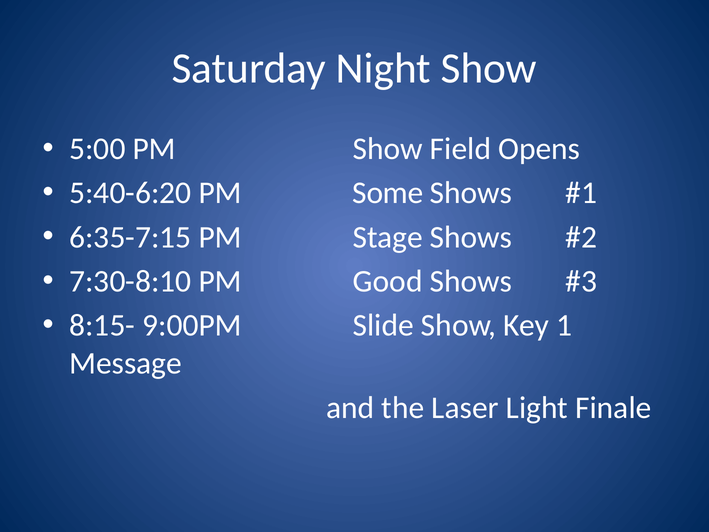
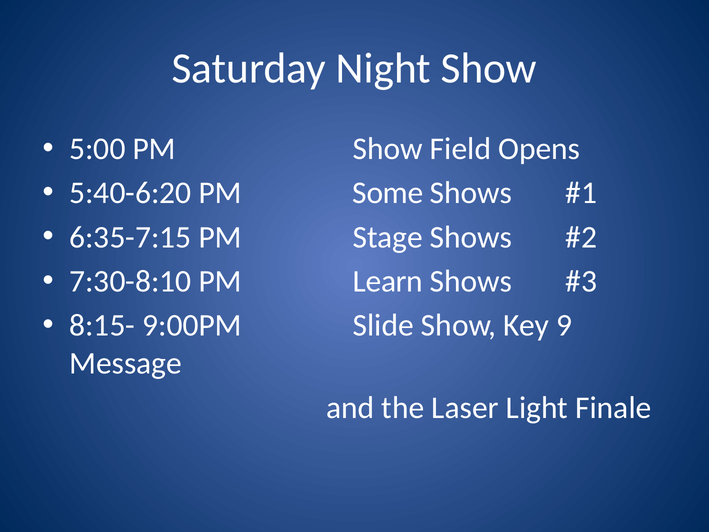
Good: Good -> Learn
1: 1 -> 9
